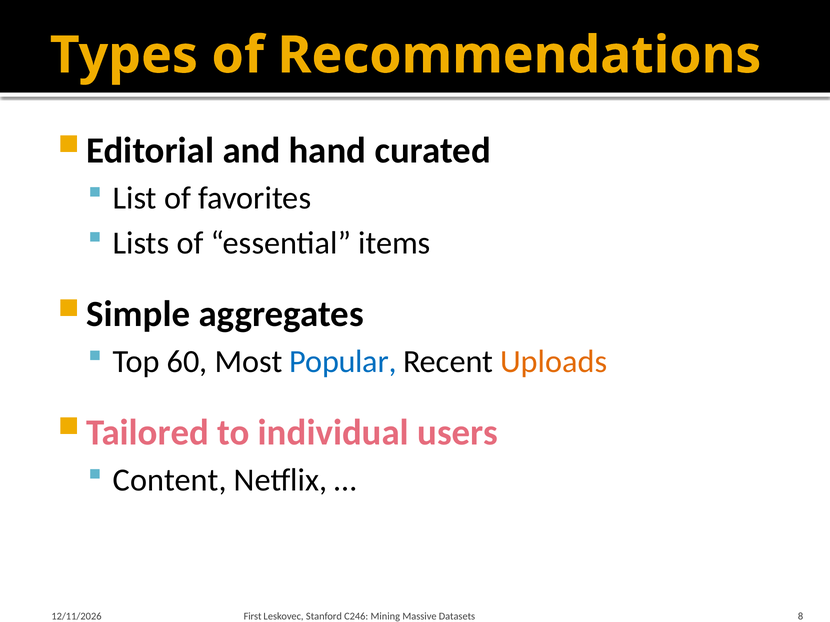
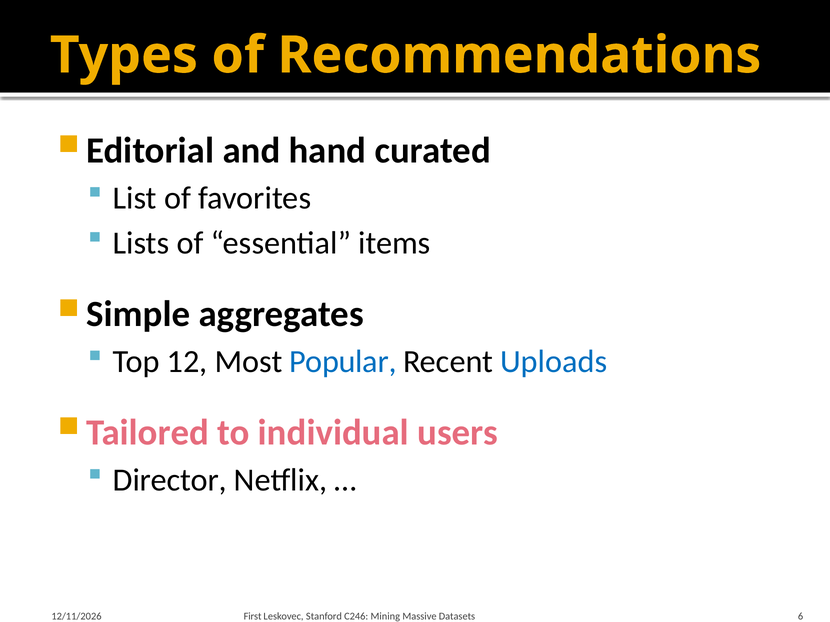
60: 60 -> 12
Uploads colour: orange -> blue
Content: Content -> Director
8: 8 -> 6
